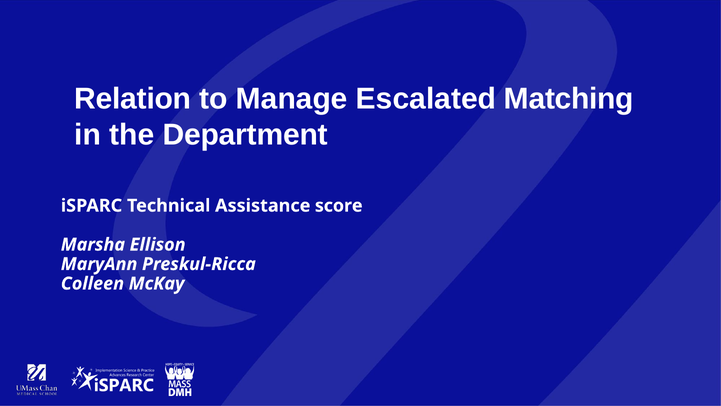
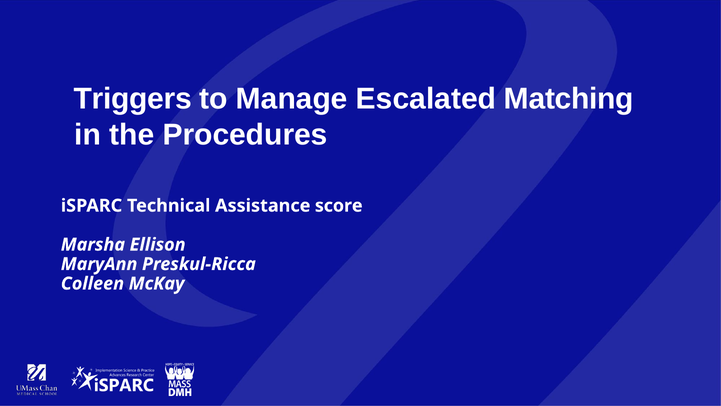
Relation: Relation -> Triggers
Department: Department -> Procedures
